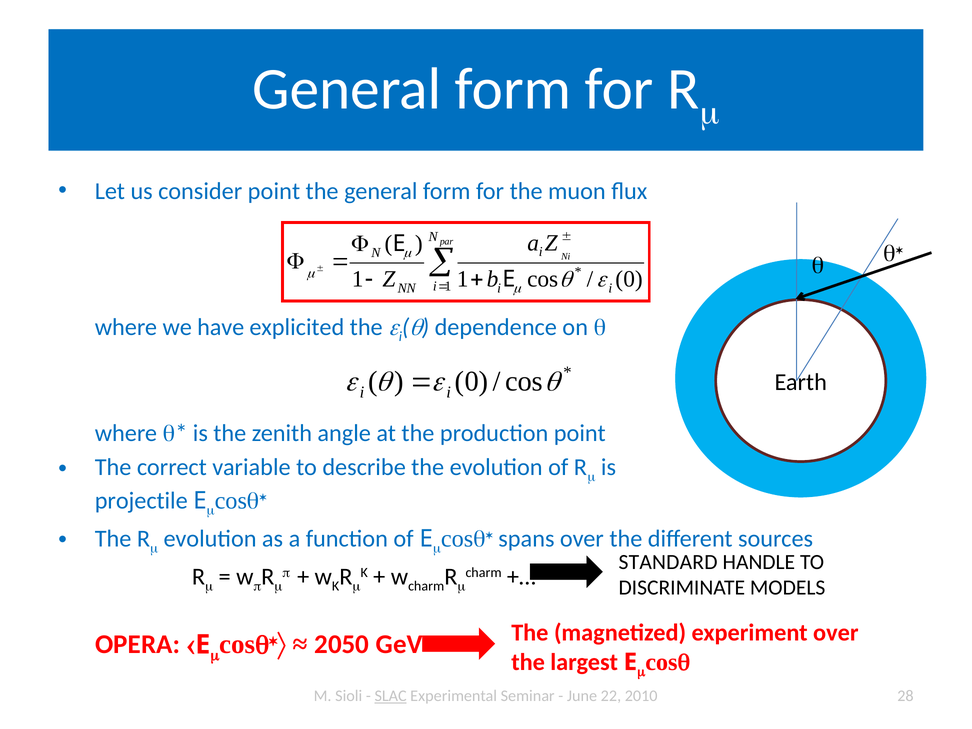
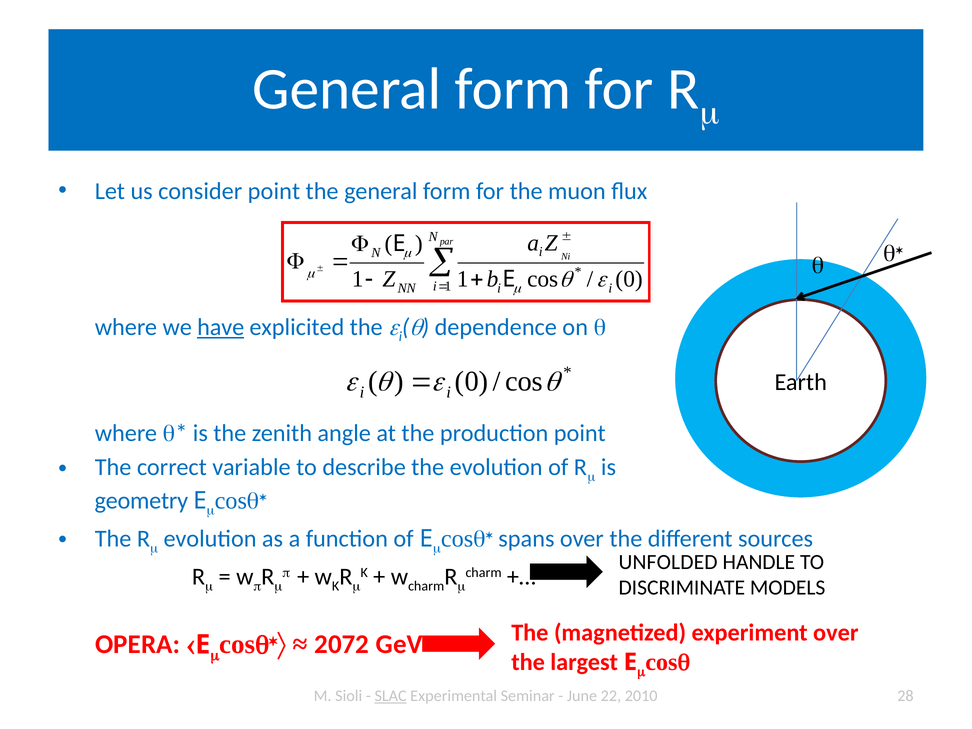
have underline: none -> present
projectile: projectile -> geometry
STANDARD: STANDARD -> UNFOLDED
2050: 2050 -> 2072
